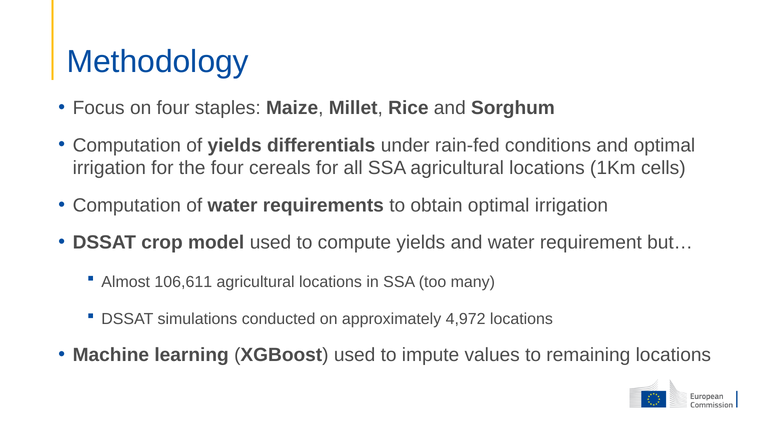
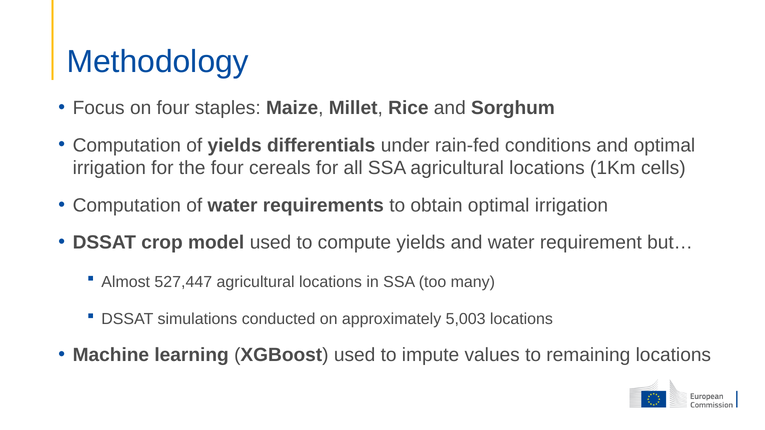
106,611: 106,611 -> 527,447
4,972: 4,972 -> 5,003
